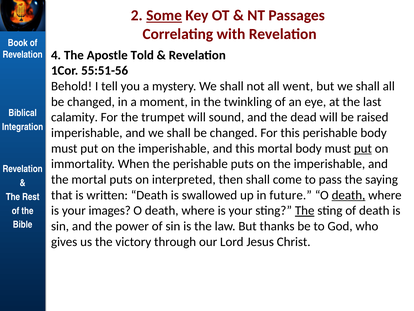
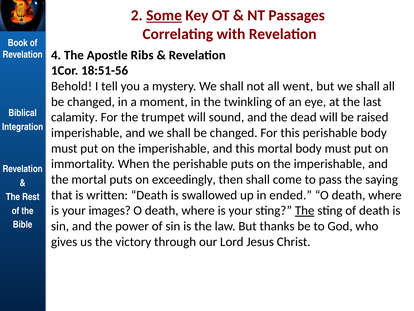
Told: Told -> Ribs
55:51-56: 55:51-56 -> 18:51-56
put at (363, 148) underline: present -> none
interpreted: interpreted -> exceedingly
future: future -> ended
death at (349, 195) underline: present -> none
